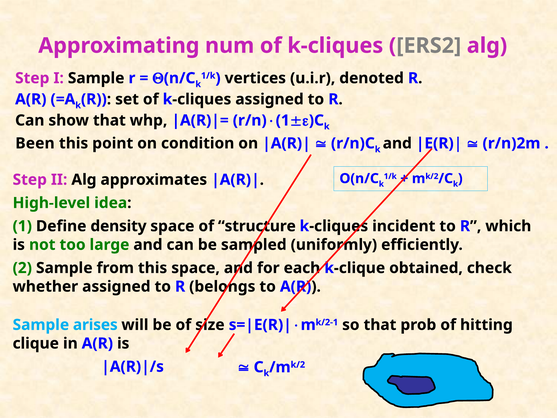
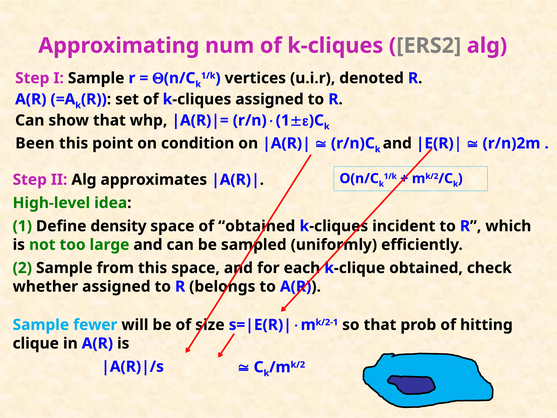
of structure: structure -> obtained
arises: arises -> fewer
